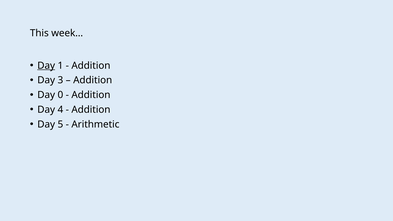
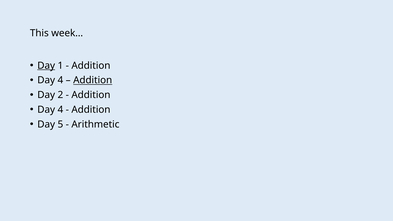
3 at (60, 80): 3 -> 4
Addition at (93, 80) underline: none -> present
0: 0 -> 2
